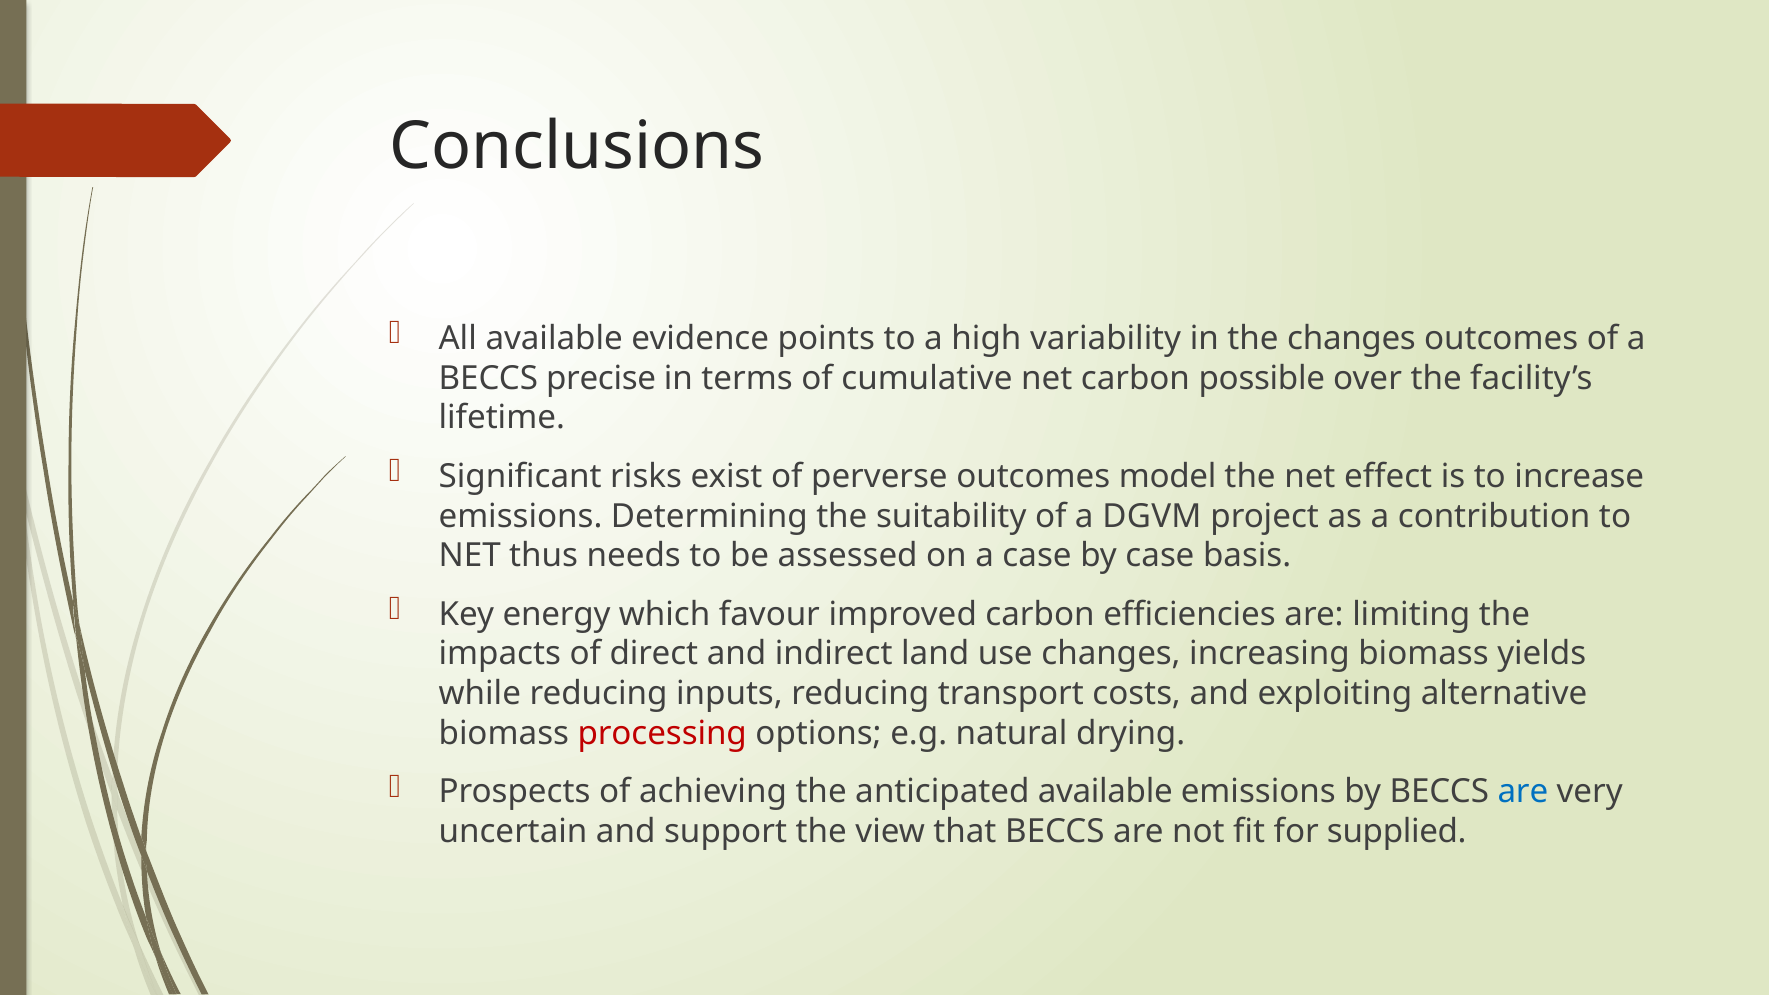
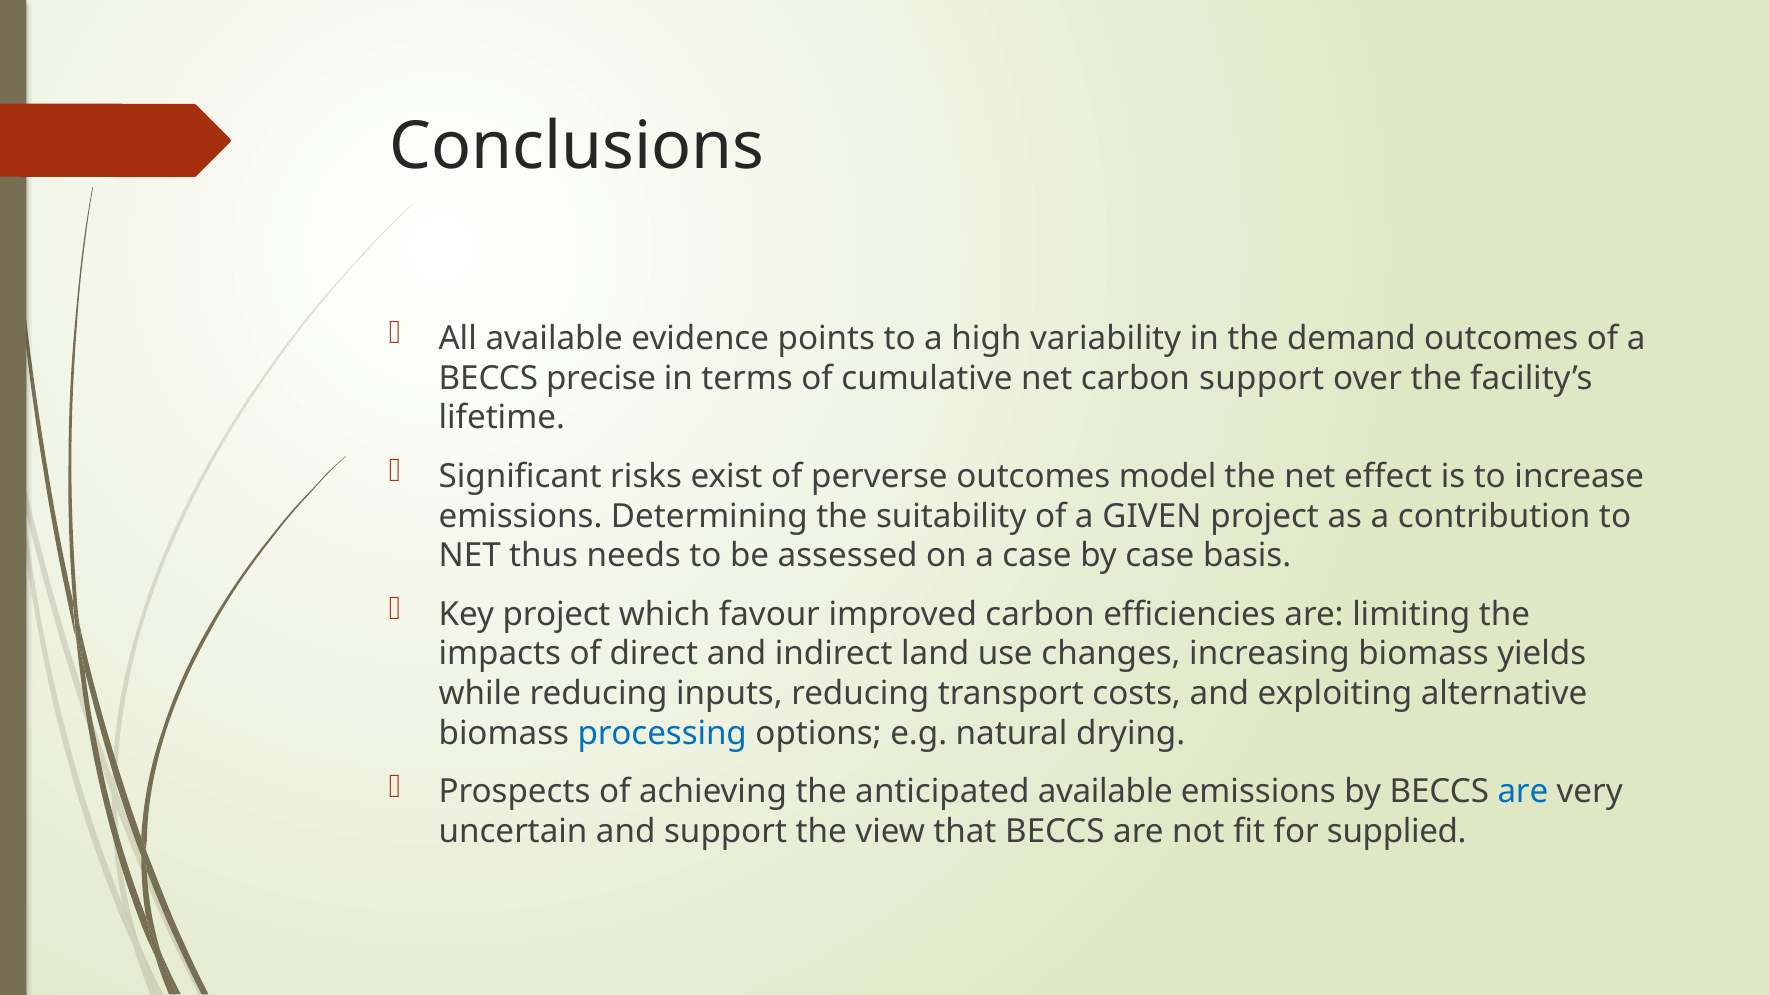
the changes: changes -> demand
carbon possible: possible -> support
DGVM: DGVM -> GIVEN
Key energy: energy -> project
processing colour: red -> blue
